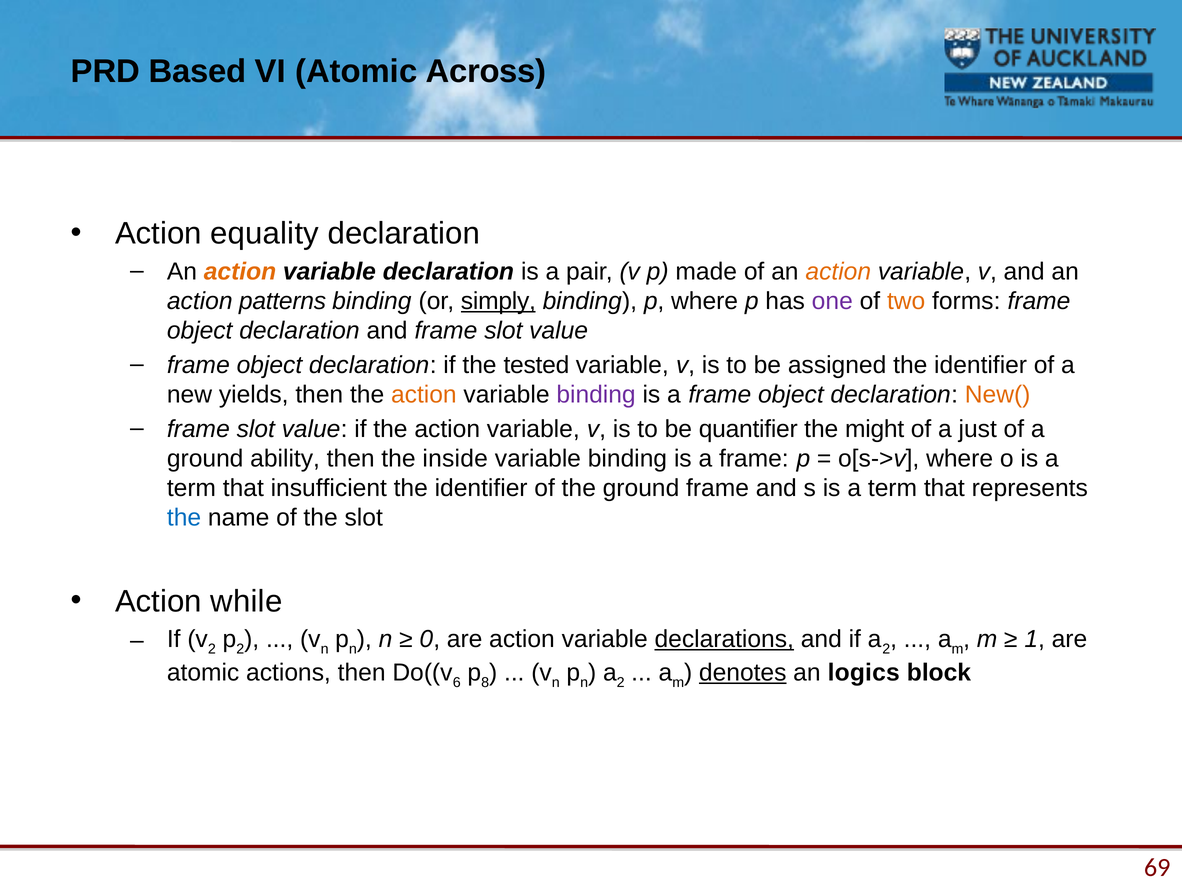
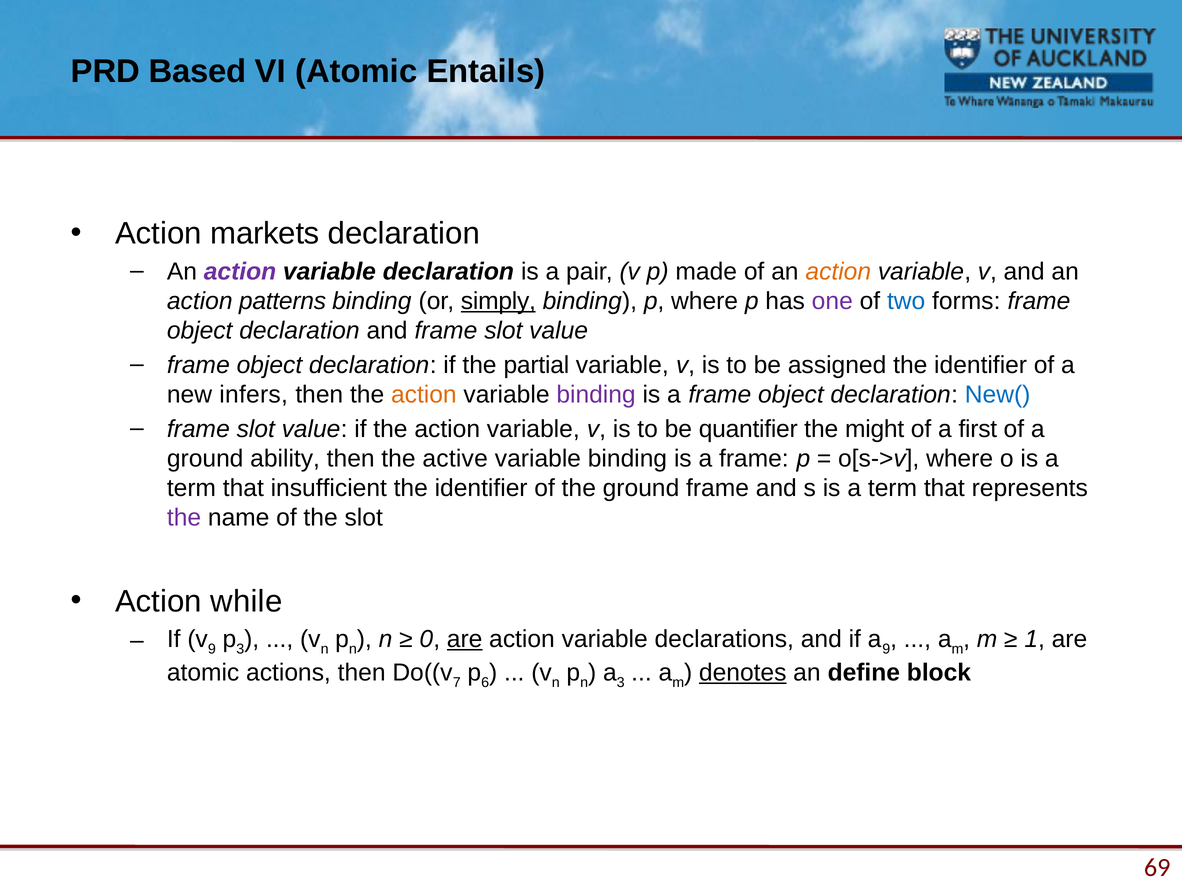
Across: Across -> Entails
equality: equality -> markets
action at (240, 272) colour: orange -> purple
two colour: orange -> blue
tested: tested -> partial
yields: yields -> infers
New( colour: orange -> blue
just: just -> first
inside: inside -> active
the at (184, 518) colour: blue -> purple
v 2: 2 -> 9
p 2: 2 -> 3
are at (465, 640) underline: none -> present
declarations underline: present -> none
if a 2: 2 -> 9
6: 6 -> 7
8: 8 -> 6
2 at (621, 683): 2 -> 3
logics: logics -> define
